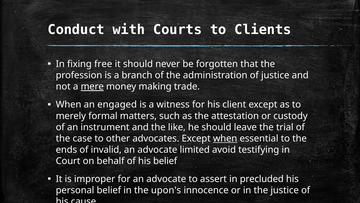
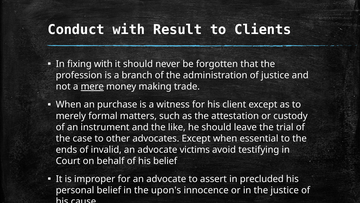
Courts: Courts -> Result
fixing free: free -> with
engaged: engaged -> purchase
when at (225, 138) underline: present -> none
limited: limited -> victims
